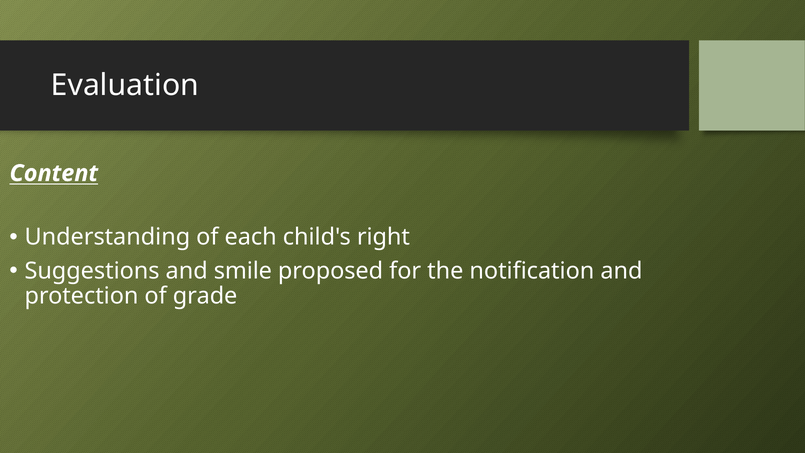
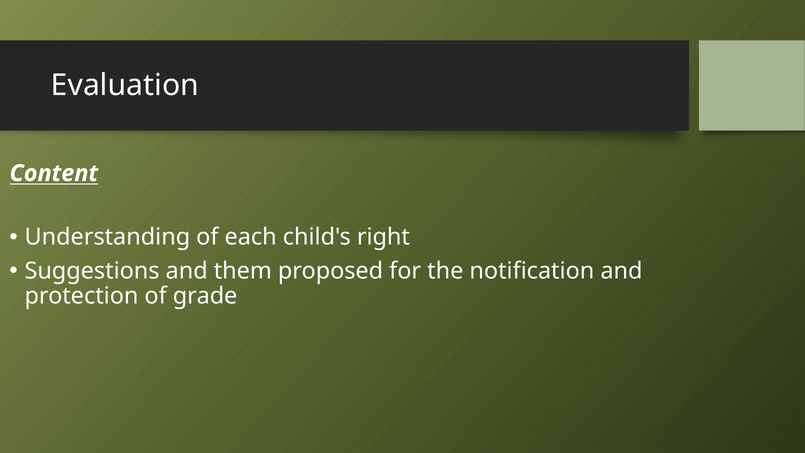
smile: smile -> them
